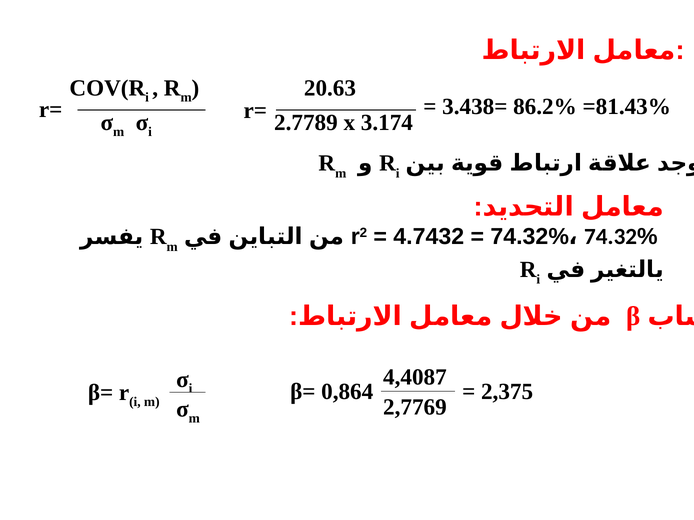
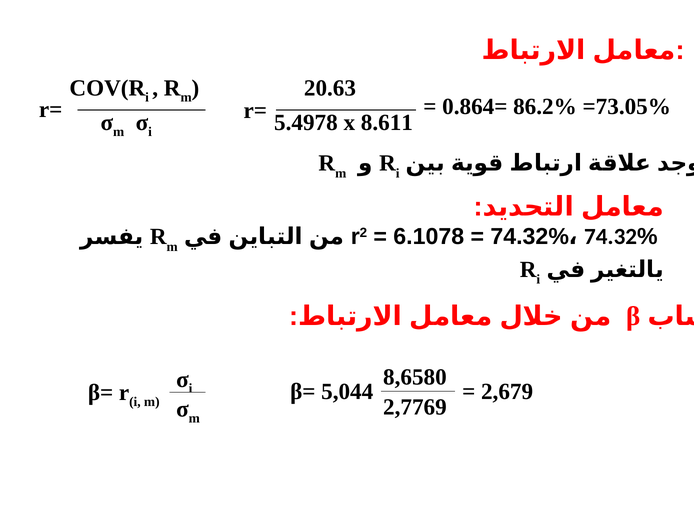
3.438=: 3.438= -> 0.864=
=81.43%: =81.43% -> =73.05%
2.7789: 2.7789 -> 5.4978
3.174: 3.174 -> 8.611
4.7432: 4.7432 -> 6.1078
4,4087: 4,4087 -> 8,6580
0,864: 0,864 -> 5,044
2,375: 2,375 -> 2,679
